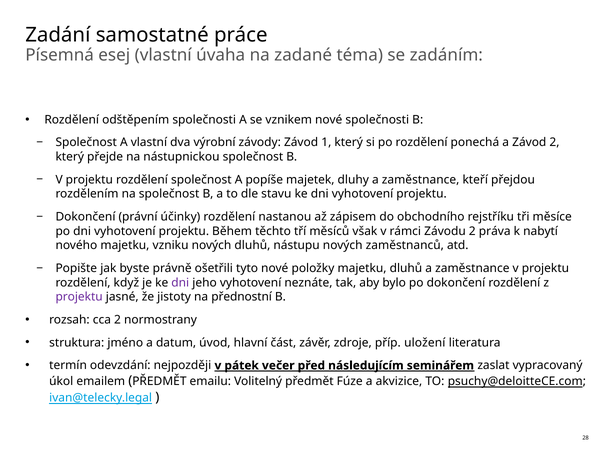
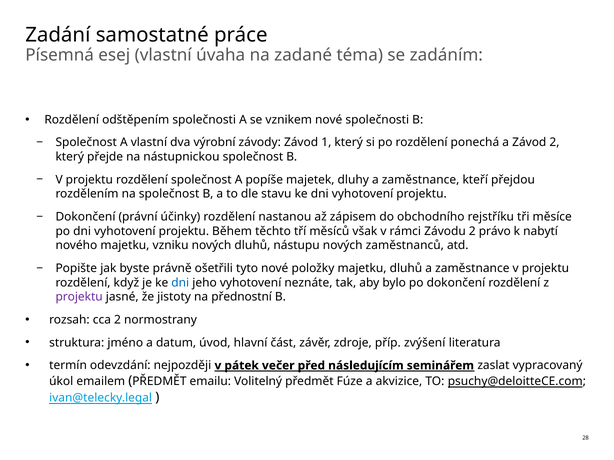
práva: práva -> právo
dni at (180, 283) colour: purple -> blue
uložení: uložení -> zvýšení
